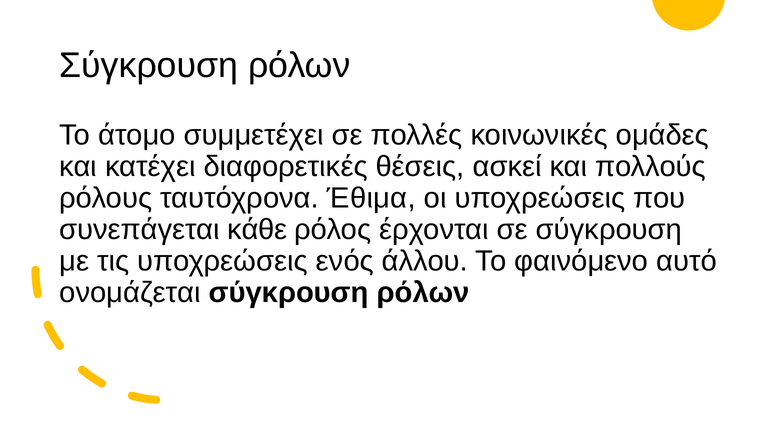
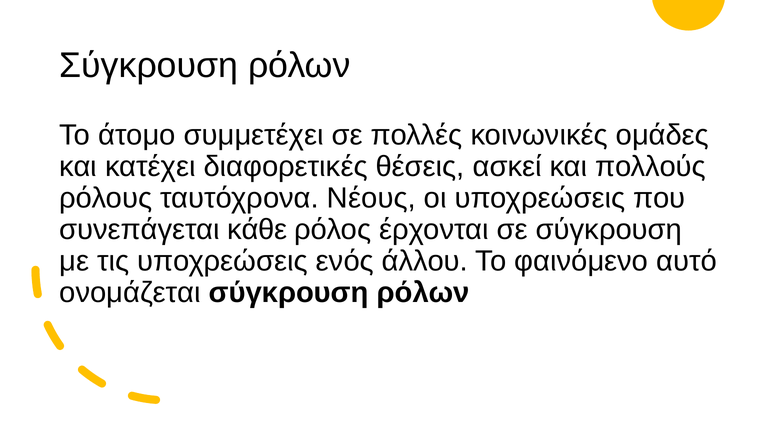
Έθιμα: Έθιμα -> Νέους
